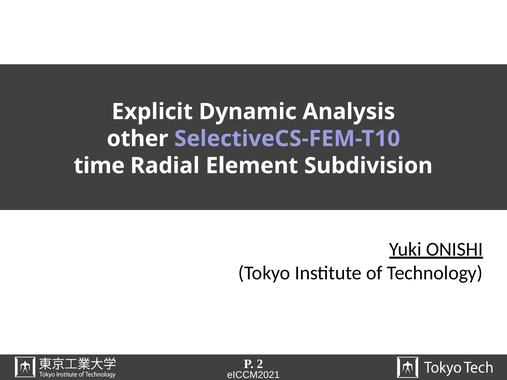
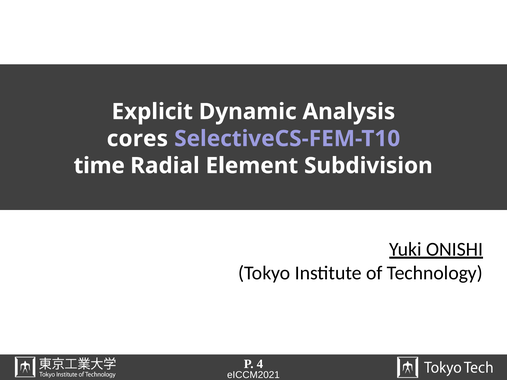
other: other -> cores
2: 2 -> 4
